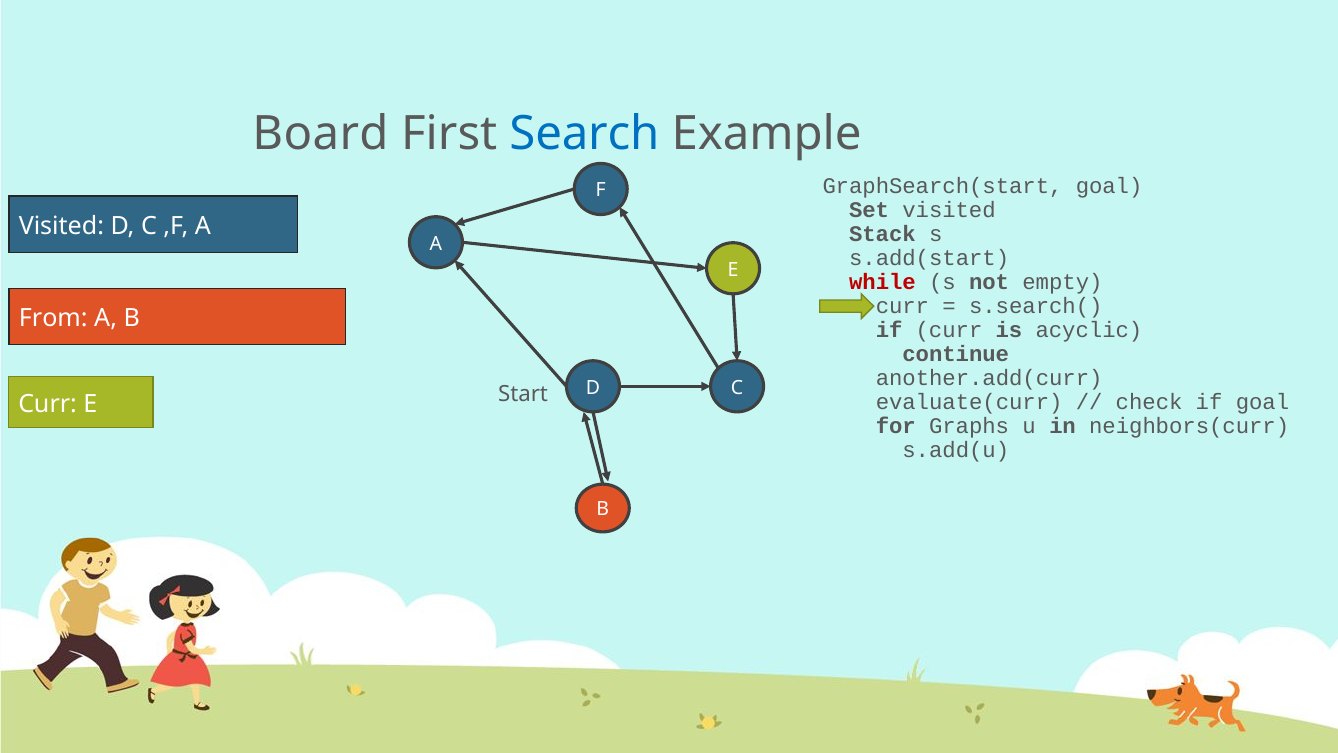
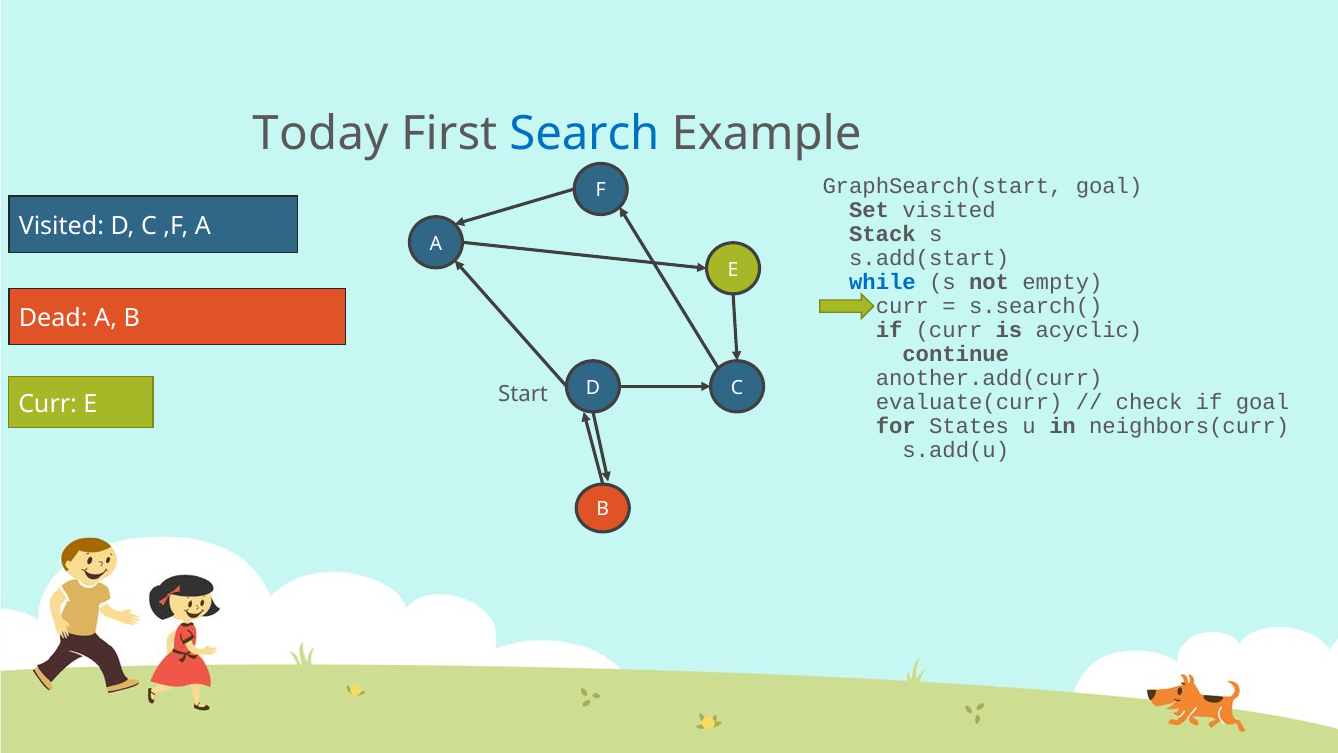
Board: Board -> Today
while colour: red -> blue
From: From -> Dead
Graphs: Graphs -> States
